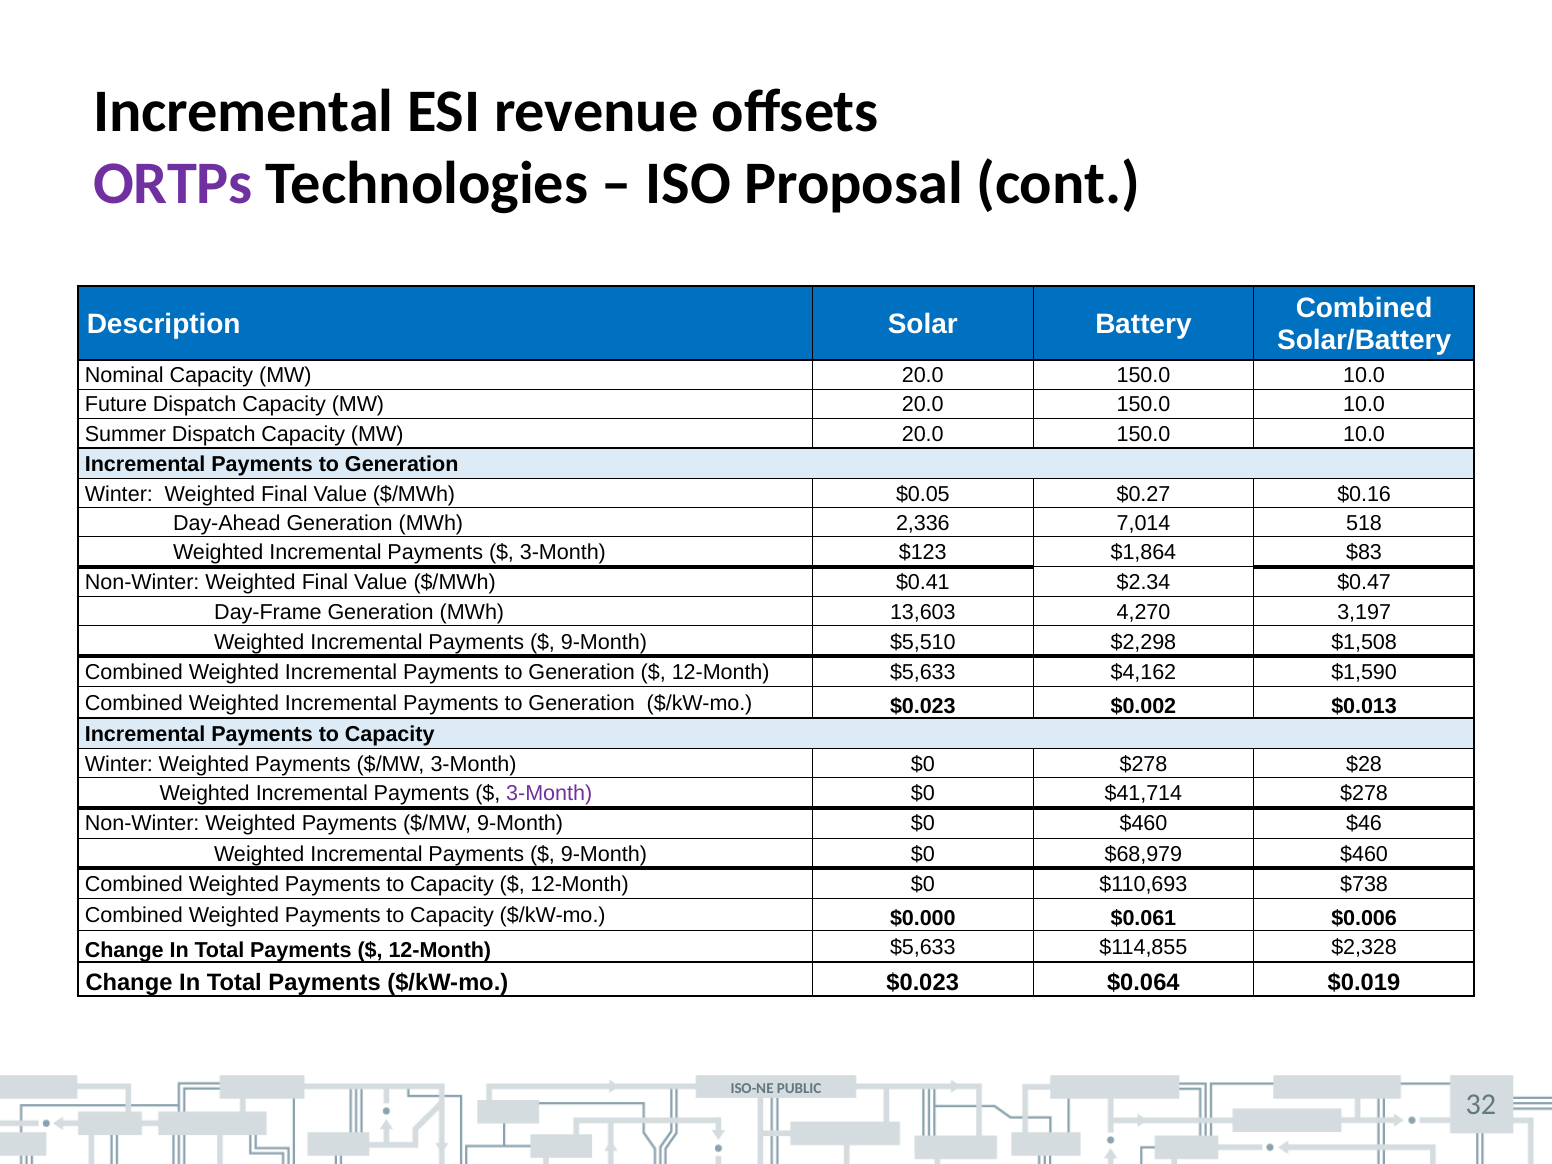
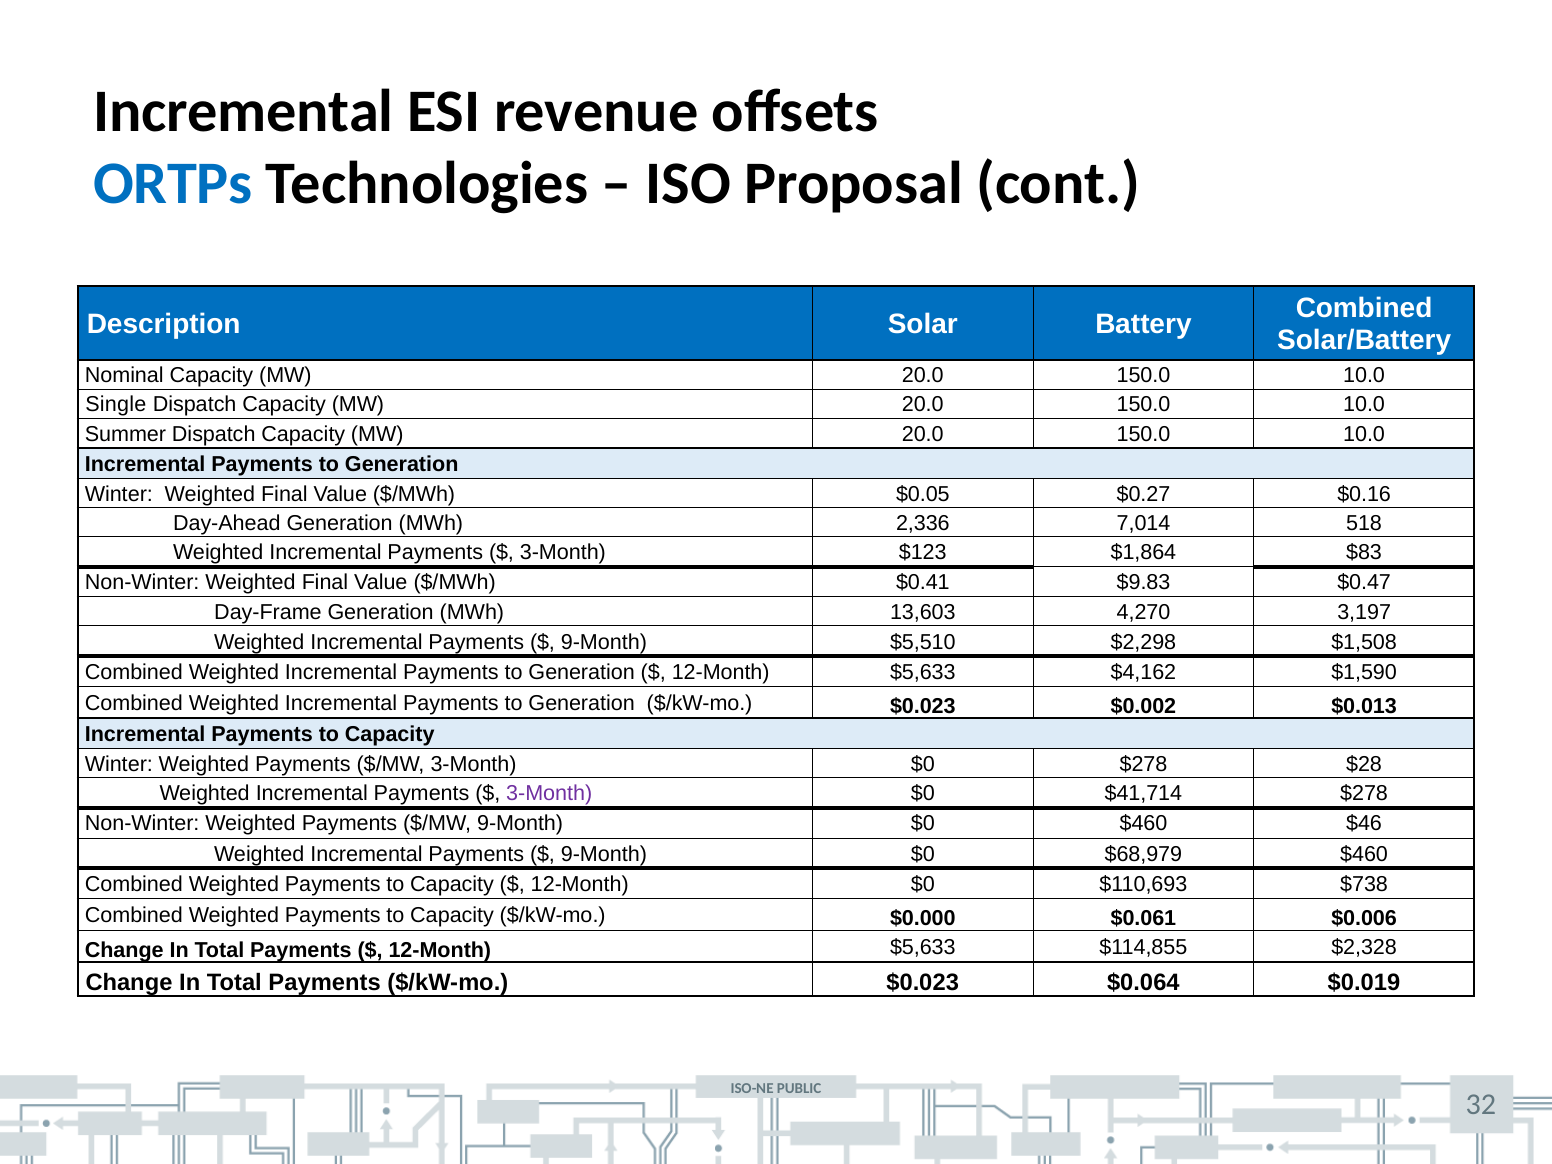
ORTPs colour: purple -> blue
Future: Future -> Single
$2.34: $2.34 -> $9.83
